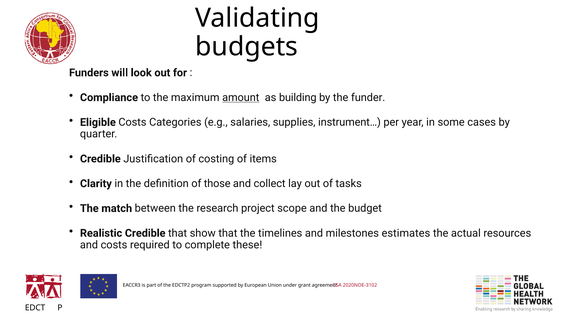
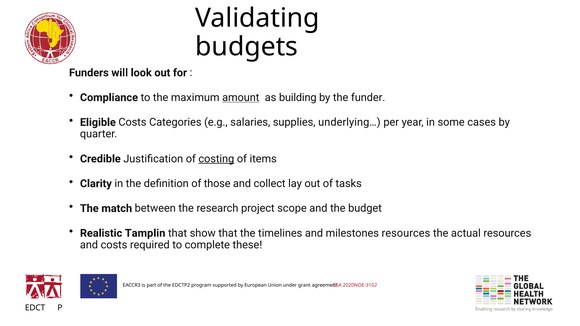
instrument…: instrument… -> underlying…
costing underline: none -> present
Realistic Credible: Credible -> Tamplin
milestones estimates: estimates -> resources
